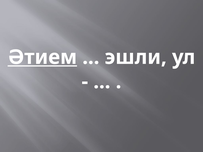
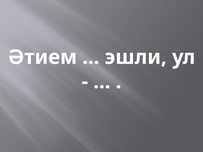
Әтием underline: present -> none
